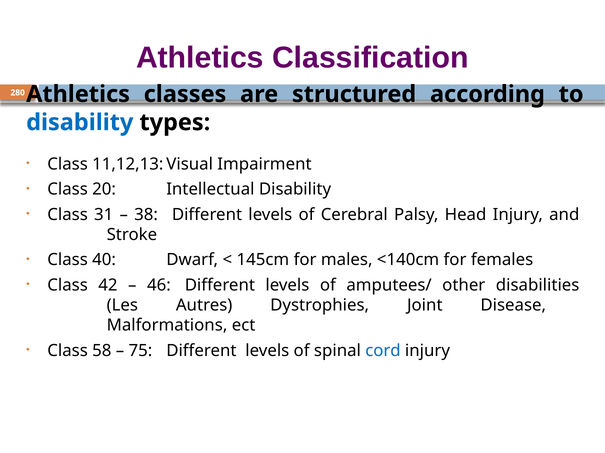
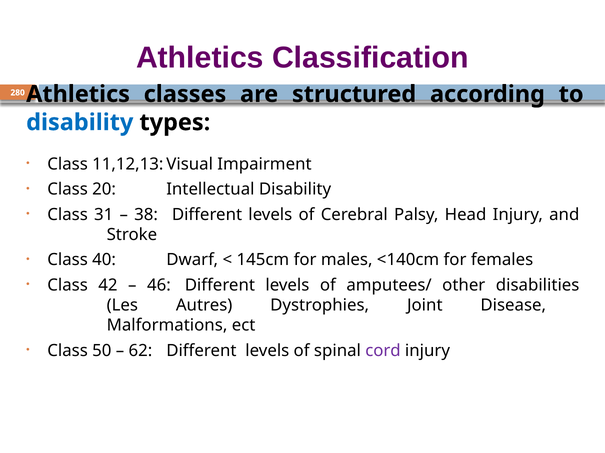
58: 58 -> 50
75: 75 -> 62
cord colour: blue -> purple
